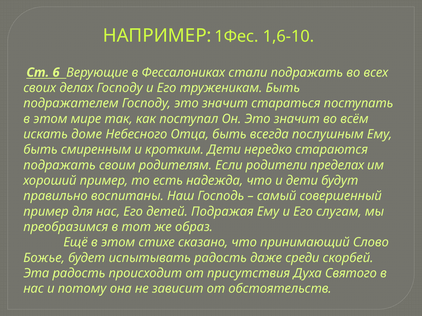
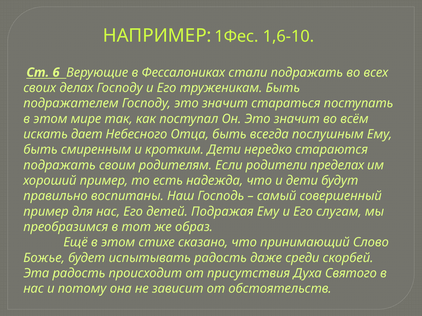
доме: доме -> дает
